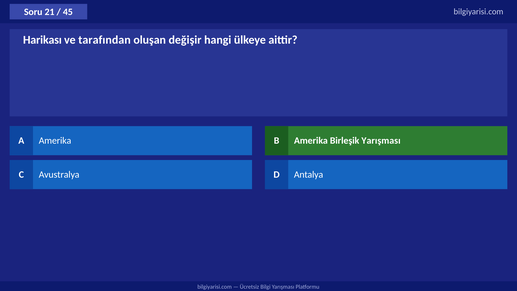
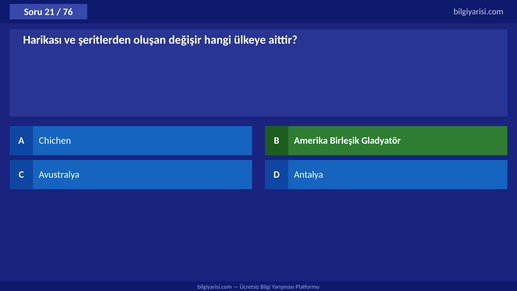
45: 45 -> 76
tarafından: tarafından -> şeritlerden
A Amerika: Amerika -> Chichen
Birleşik Yarışması: Yarışması -> Gladyatör
